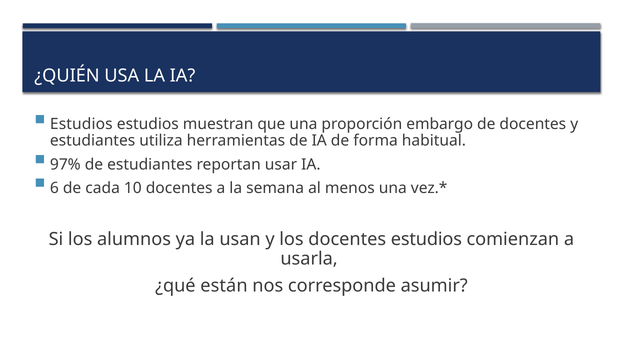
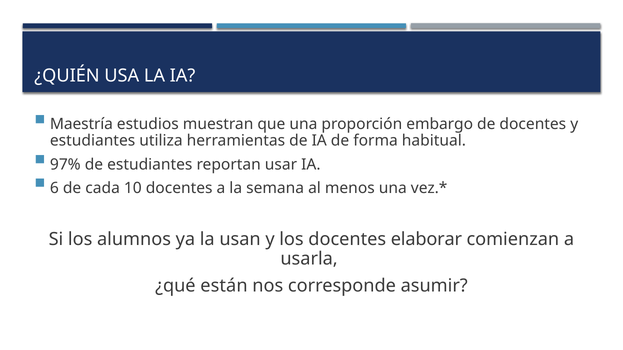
Estudios at (81, 124): Estudios -> Maestría
docentes estudios: estudios -> elaborar
